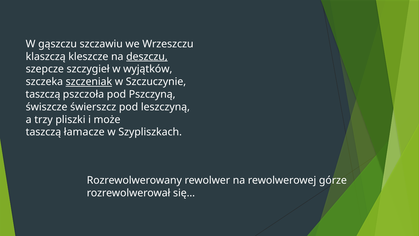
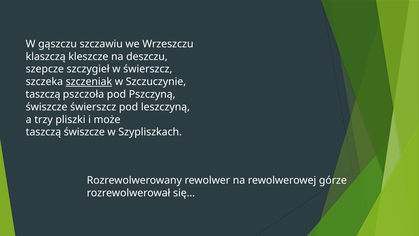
deszczu underline: present -> none
w wyjątków: wyjątków -> świerszcz
taszczą łamacze: łamacze -> świszcze
